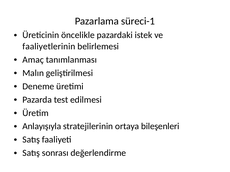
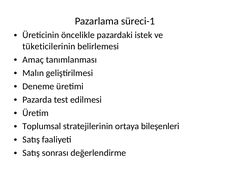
faaliyetlerinin: faaliyetlerinin -> tüketicilerinin
Anlayışıyla: Anlayışıyla -> Toplumsal
